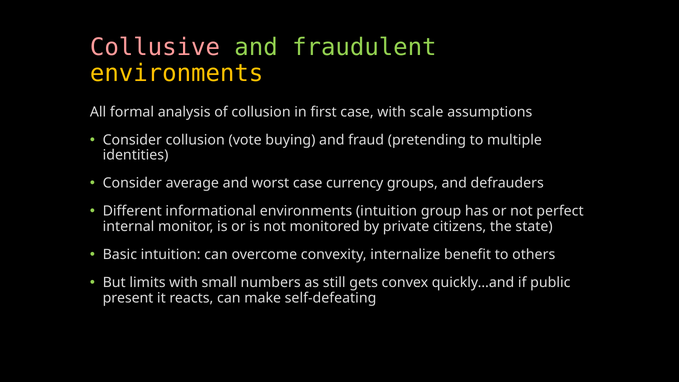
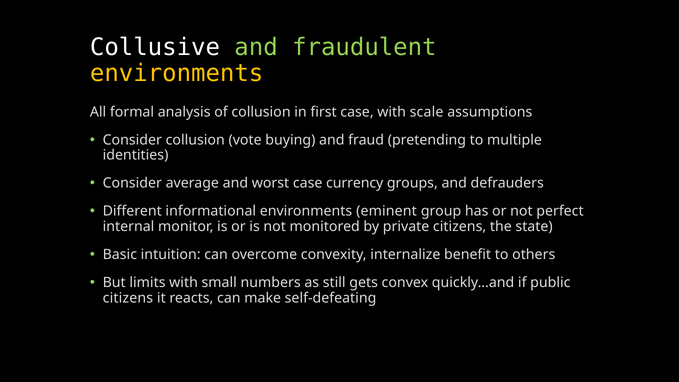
Collusive colour: pink -> white
environments intuition: intuition -> eminent
present at (128, 298): present -> citizens
